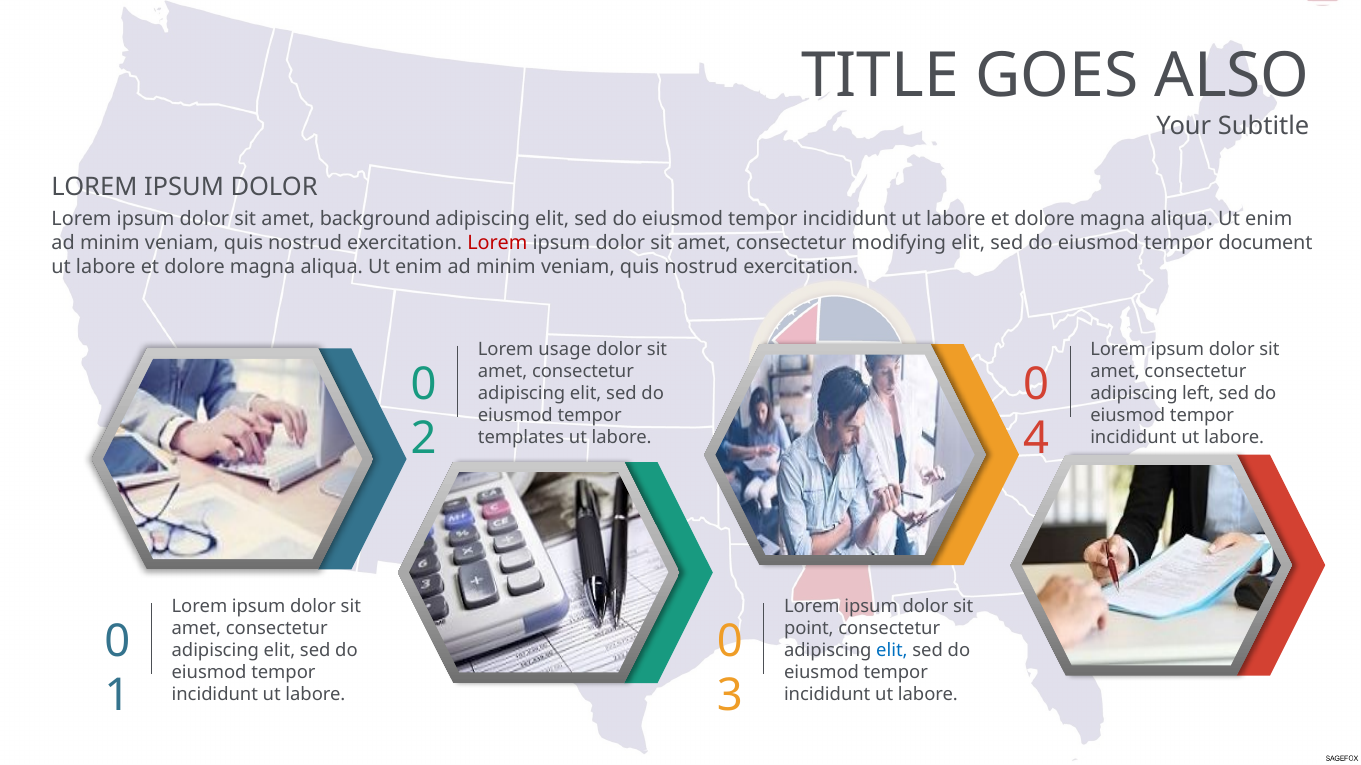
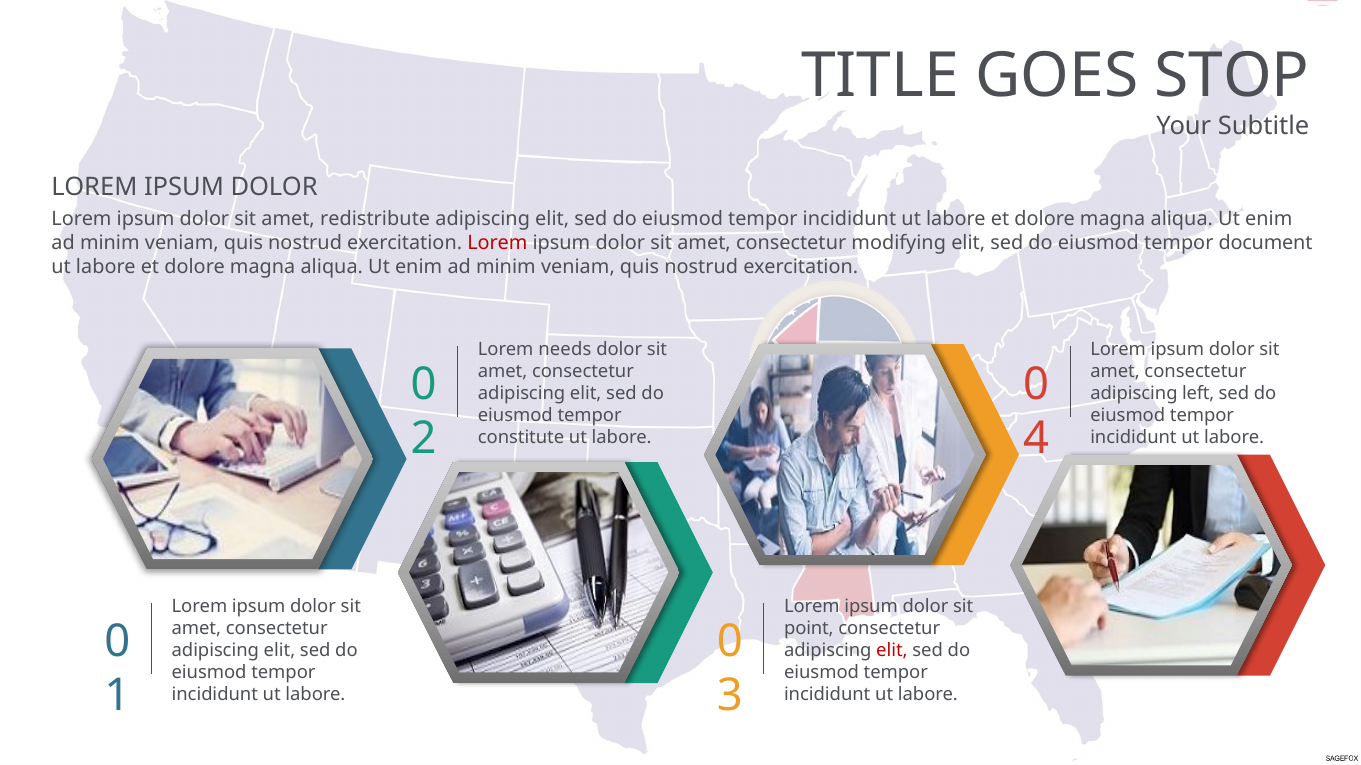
ALSO: ALSO -> STOP
background: background -> redistribute
usage: usage -> needs
templates: templates -> constitute
elit at (892, 651) colour: blue -> red
